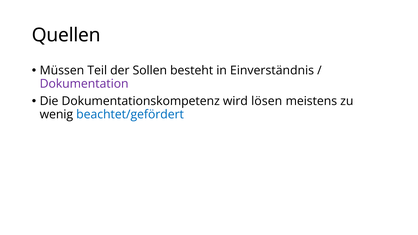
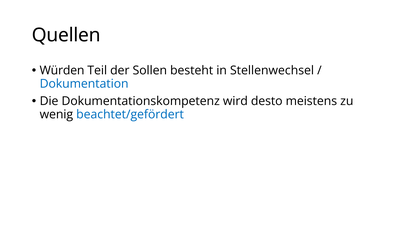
Müssen: Müssen -> Würden
Einverständnis: Einverständnis -> Stellenwechsel
Dokumentation colour: purple -> blue
lösen: lösen -> desto
